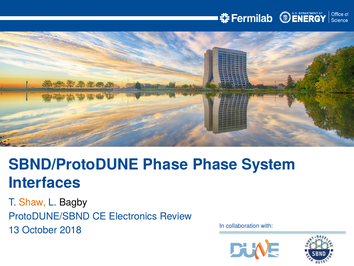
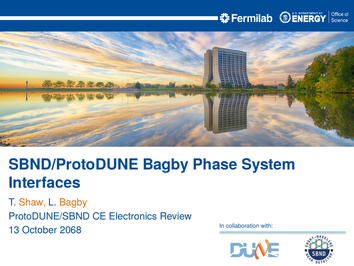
SBND/ProtoDUNE Phase: Phase -> Bagby
Bagby at (73, 202) colour: black -> orange
2018: 2018 -> 2068
